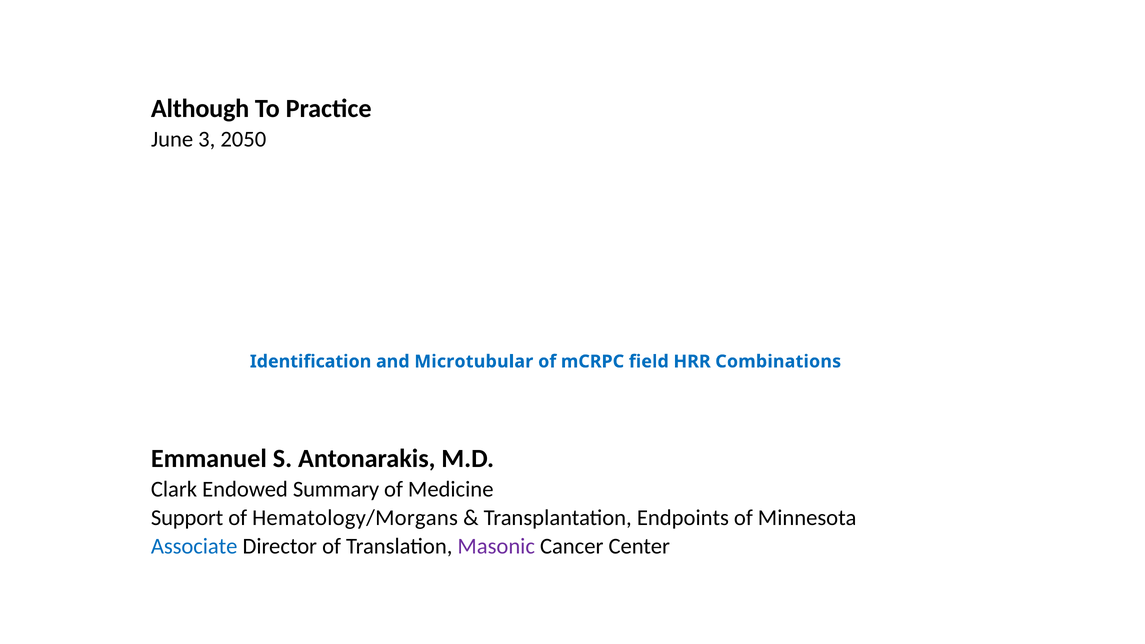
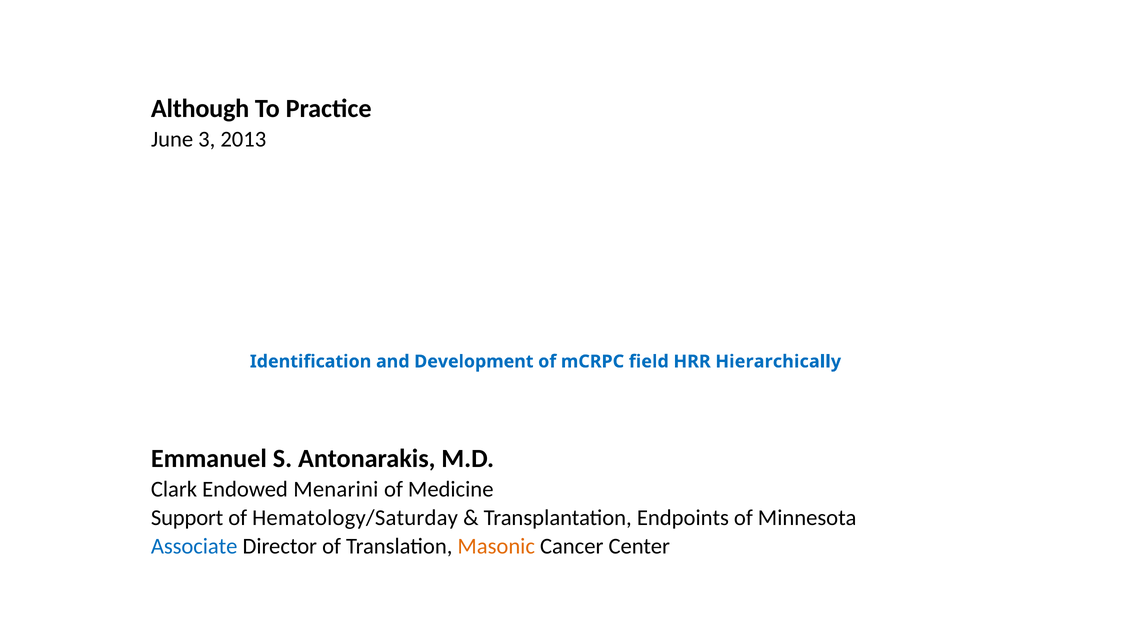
2050: 2050 -> 2013
Microtubular: Microtubular -> Development
Combinations: Combinations -> Hierarchically
Summary: Summary -> Menarini
Hematology/Morgans: Hematology/Morgans -> Hematology/Saturday
Masonic colour: purple -> orange
